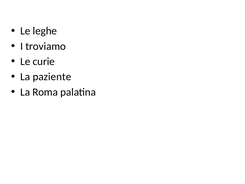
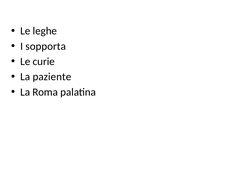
troviamo: troviamo -> sopporta
